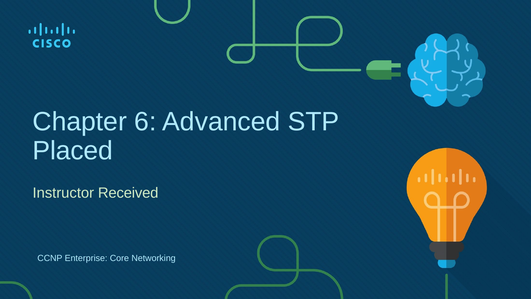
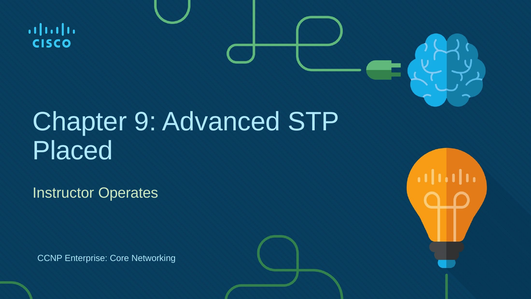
6: 6 -> 9
Received: Received -> Operates
